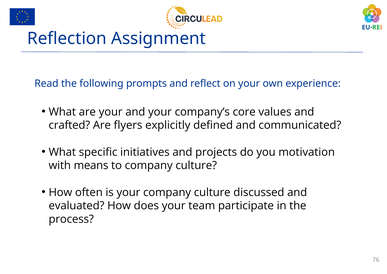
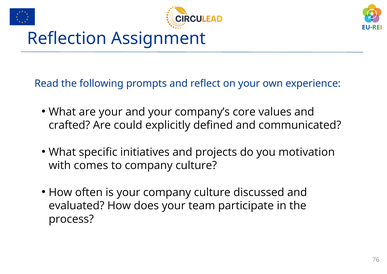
flyers: flyers -> could
means: means -> comes
